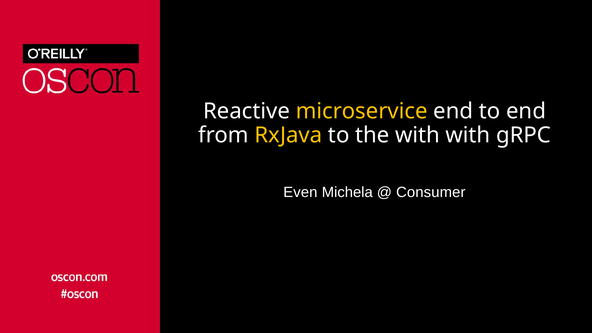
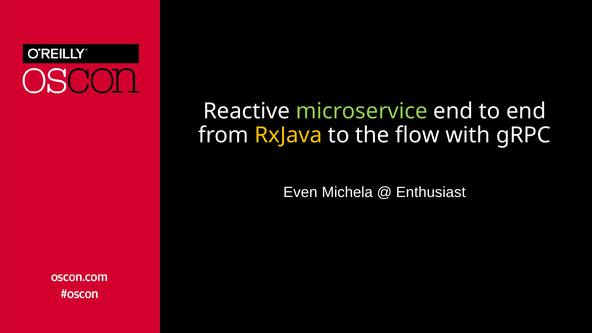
microservice colour: yellow -> light green
the with: with -> flow
Consumer: Consumer -> Enthusiast
